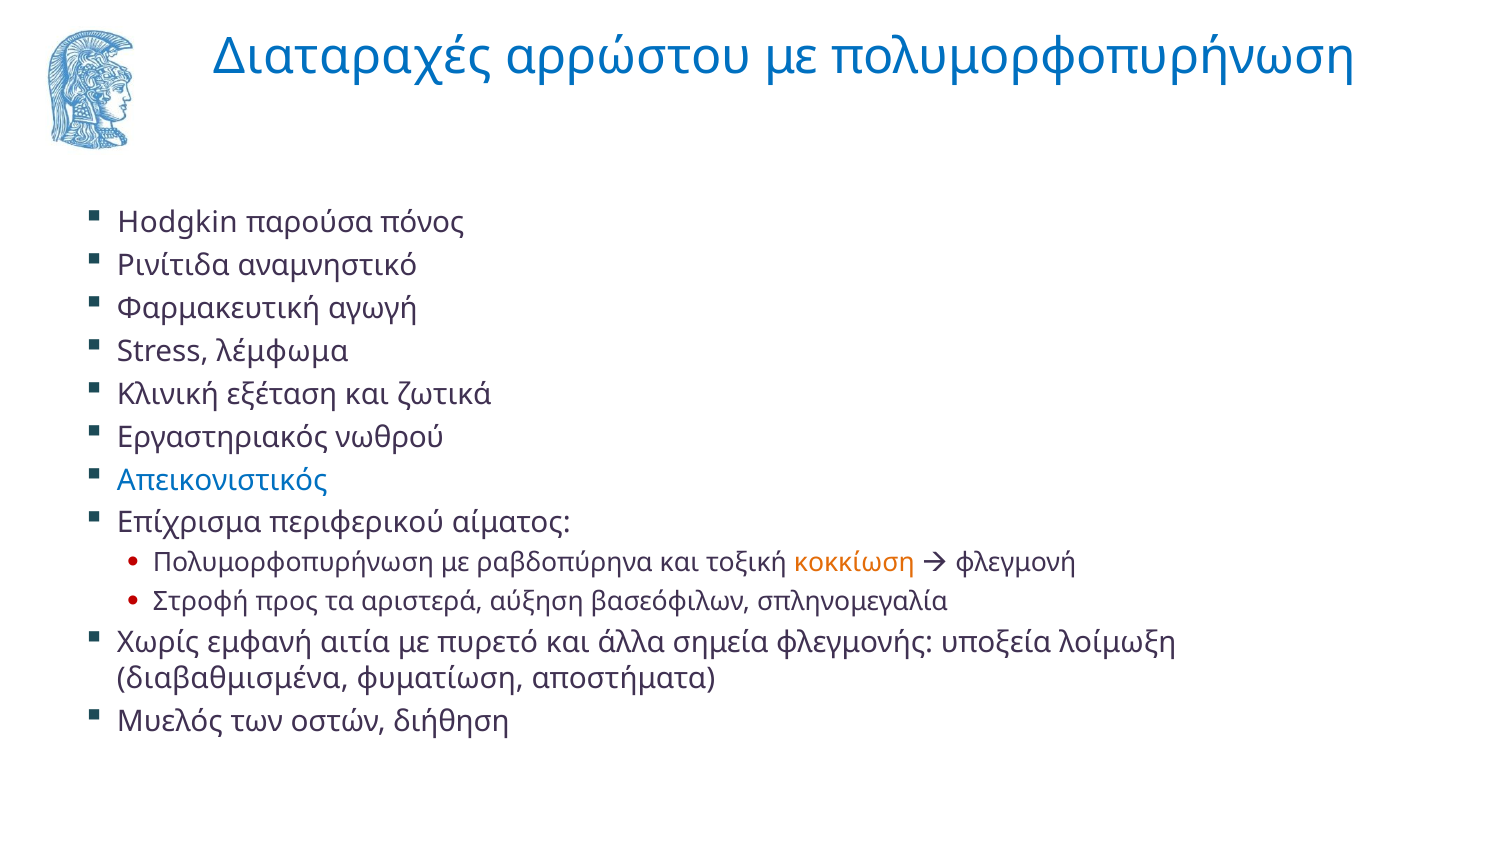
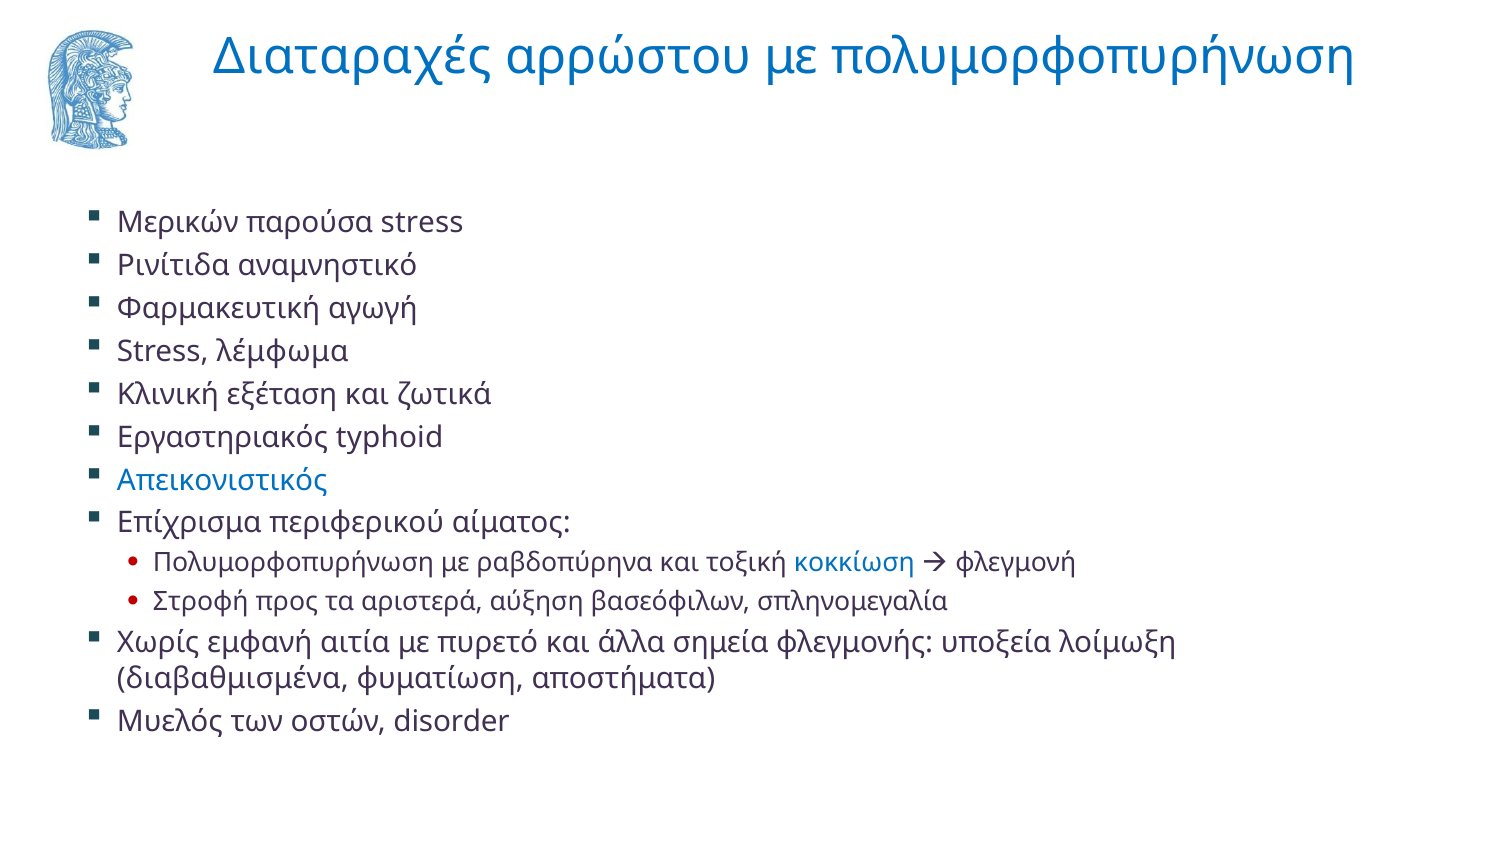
Hodgkin: Hodgkin -> Μερικών
παρούσα πόνος: πόνος -> stress
νωθρού: νωθρού -> typhoid
κοκκίωση colour: orange -> blue
διήθηση: διήθηση -> disorder
